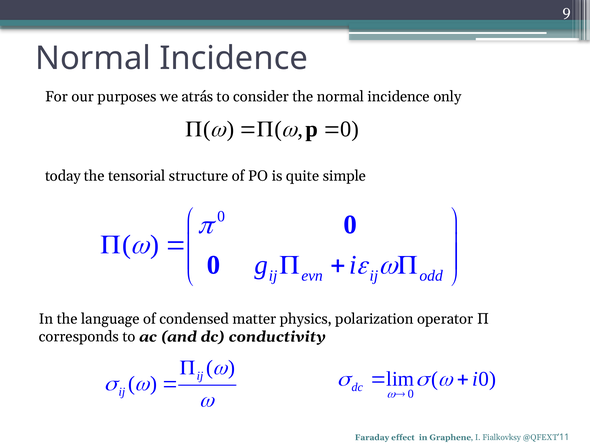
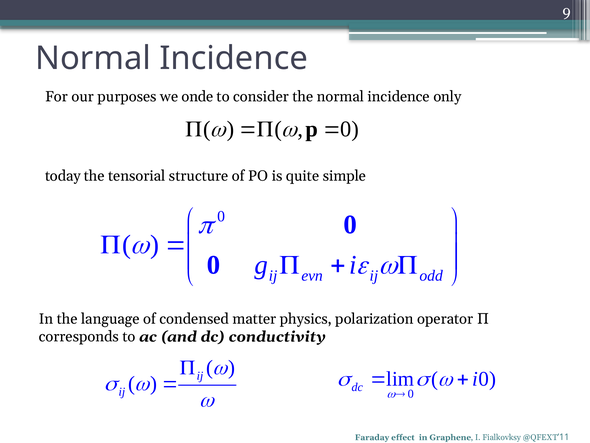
atrás: atrás -> onde
